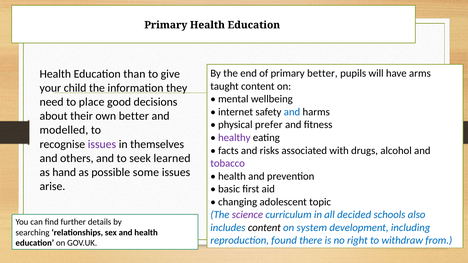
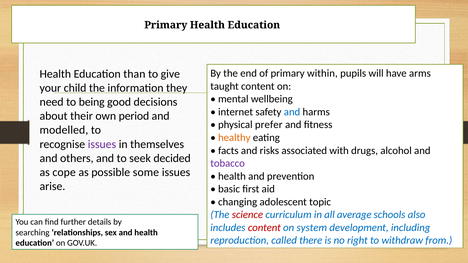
primary better: better -> within
place: place -> being
own better: better -> period
healthy colour: purple -> orange
learned: learned -> decided
hand: hand -> cope
science colour: purple -> red
decided: decided -> average
content at (264, 228) colour: black -> red
found: found -> called
